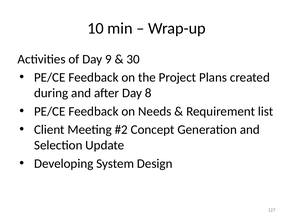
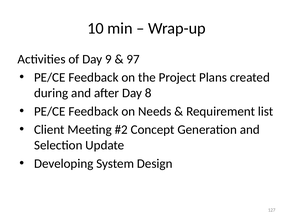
30: 30 -> 97
